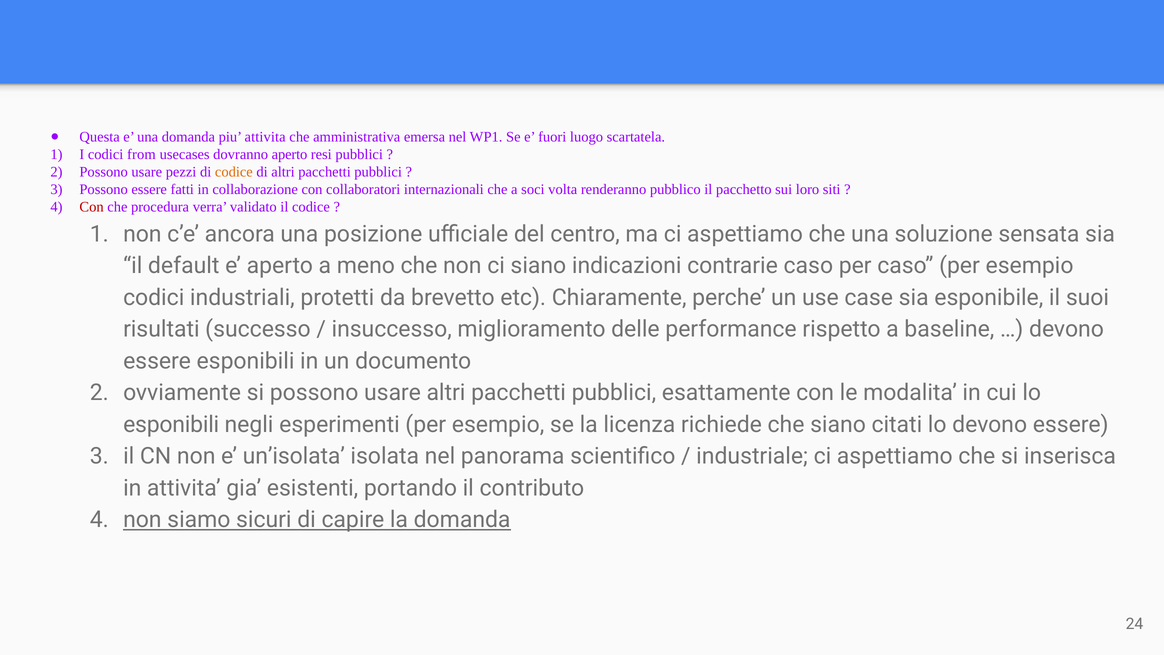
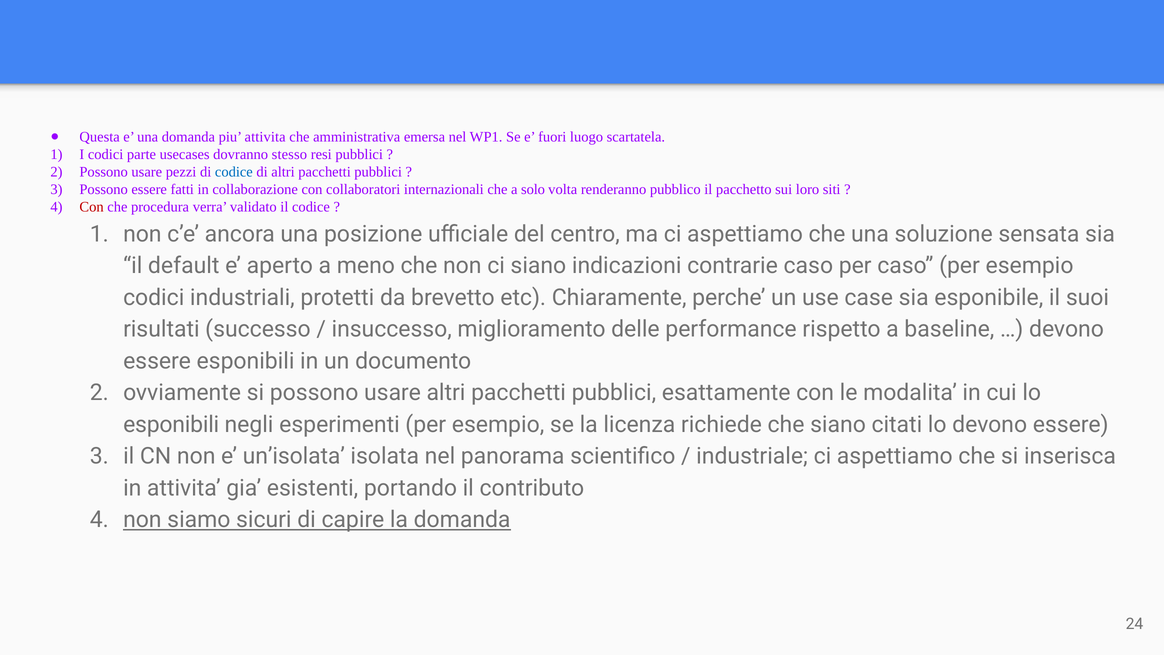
from: from -> parte
dovranno aperto: aperto -> stesso
codice at (234, 172) colour: orange -> blue
soci: soci -> solo
